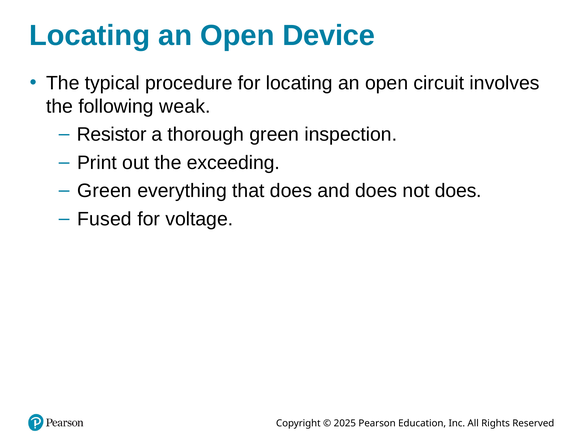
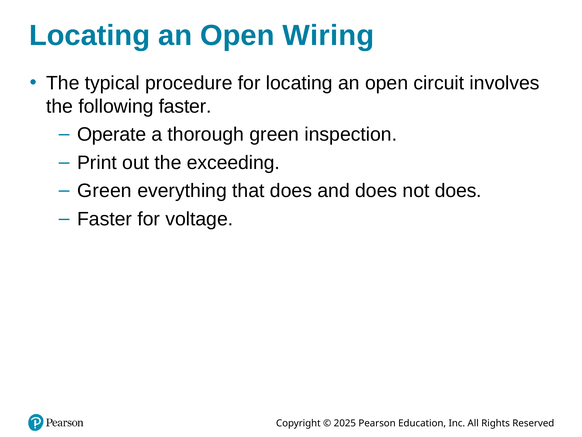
Device: Device -> Wiring
following weak: weak -> faster
Resistor: Resistor -> Operate
Fused at (104, 219): Fused -> Faster
